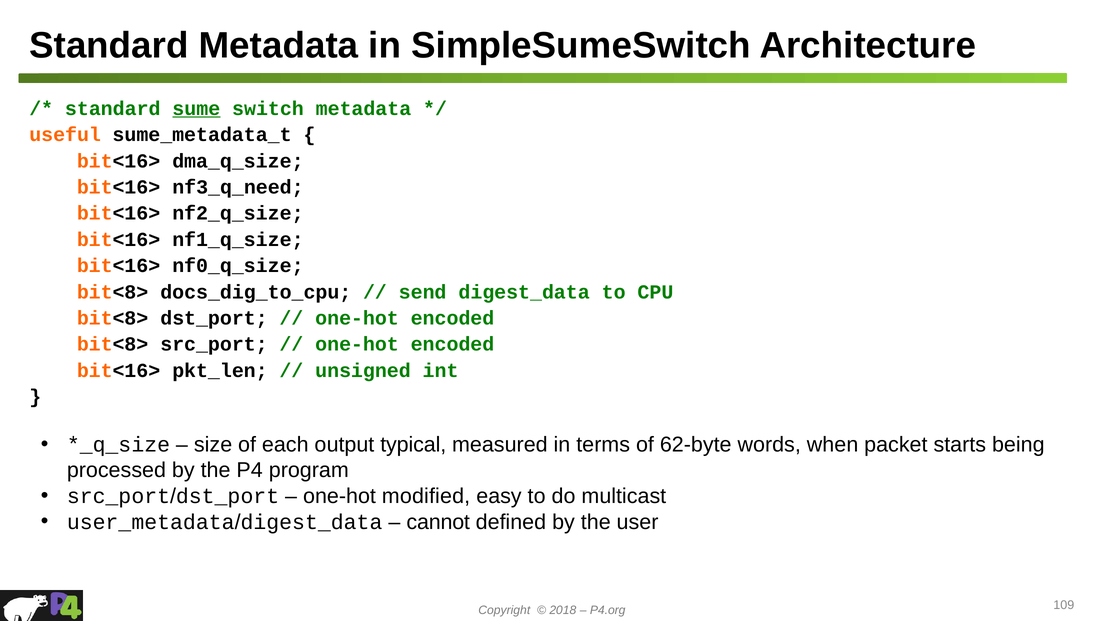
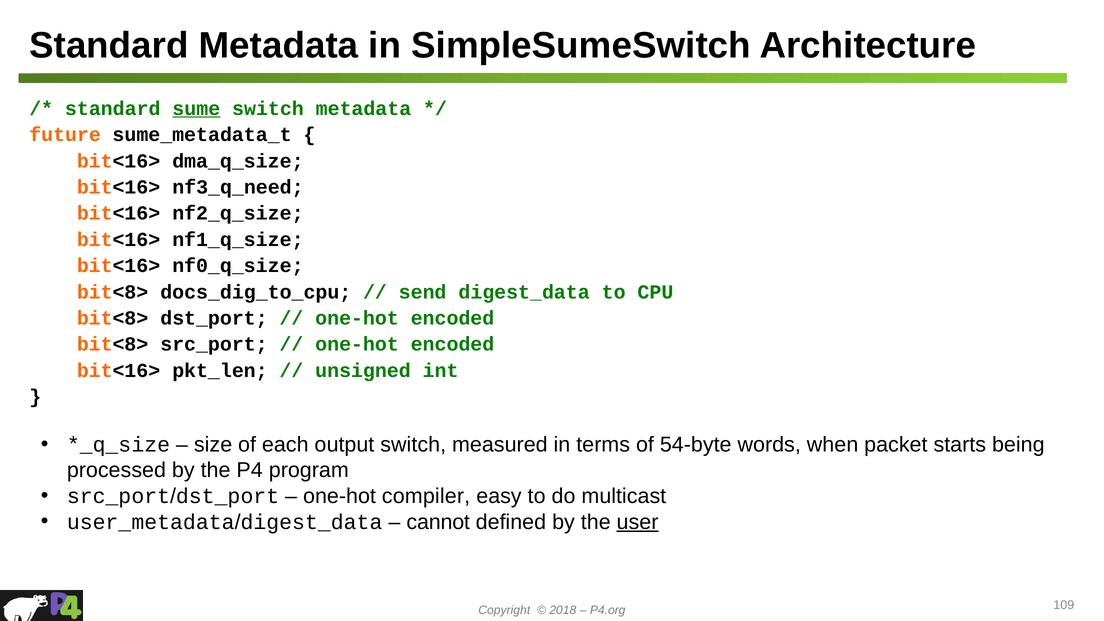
useful: useful -> future
output typical: typical -> switch
62-byte: 62-byte -> 54-byte
modified: modified -> compiler
user underline: none -> present
